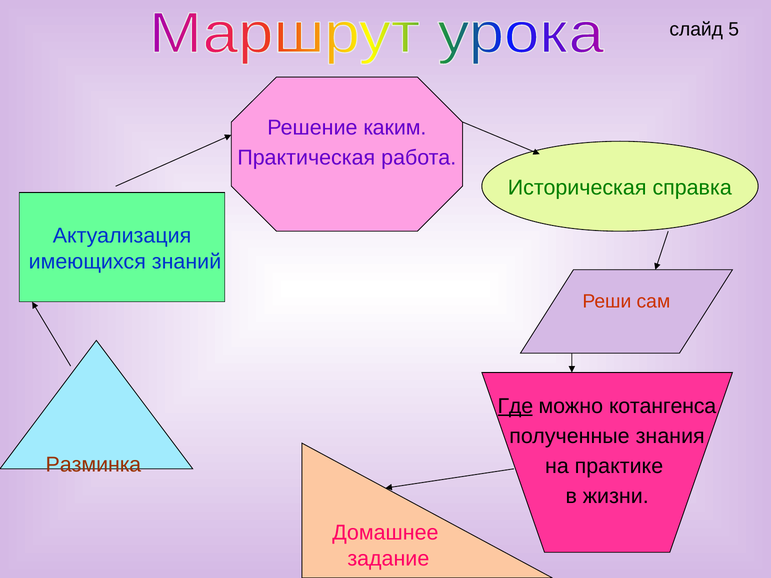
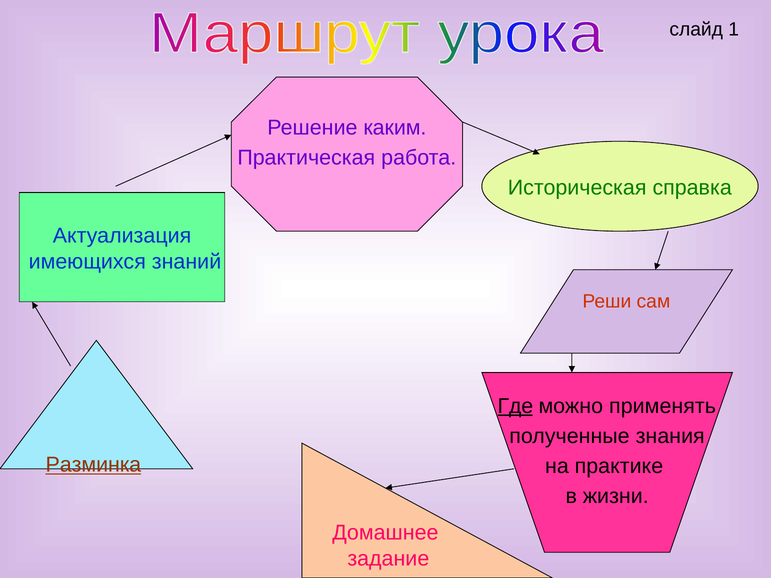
5: 5 -> 1
котангенса: котангенса -> применять
Разминка underline: none -> present
